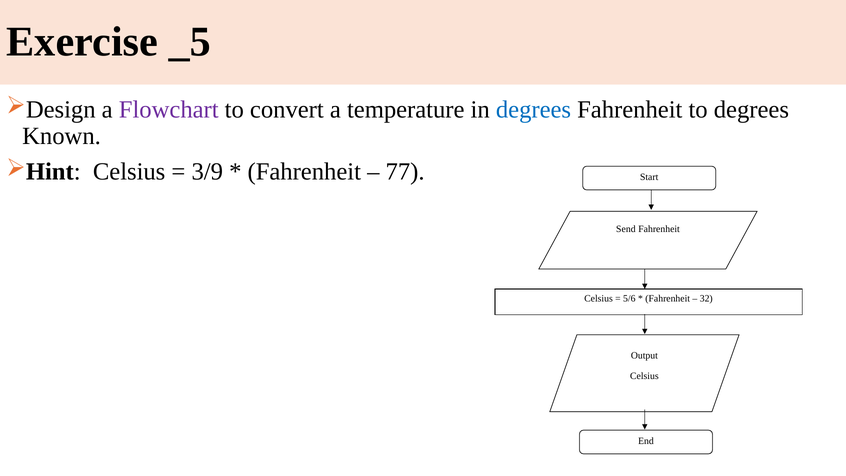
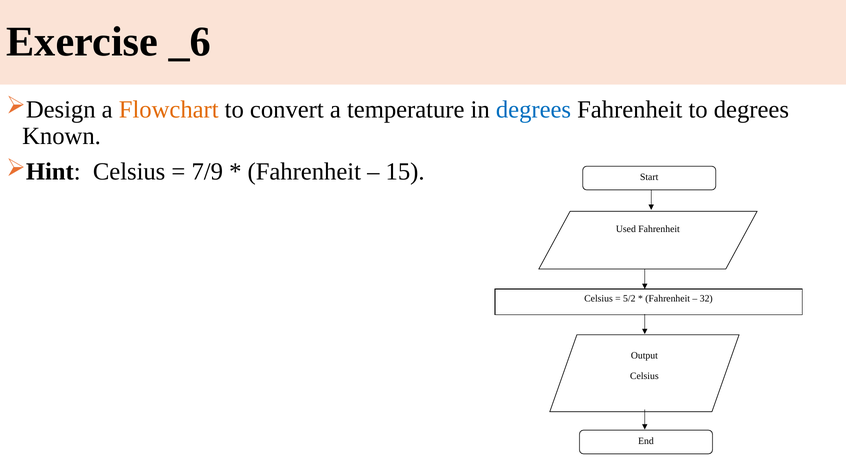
_5: _5 -> _6
Flowchart colour: purple -> orange
3/9: 3/9 -> 7/9
77: 77 -> 15
Send: Send -> Used
5/6: 5/6 -> 5/2
